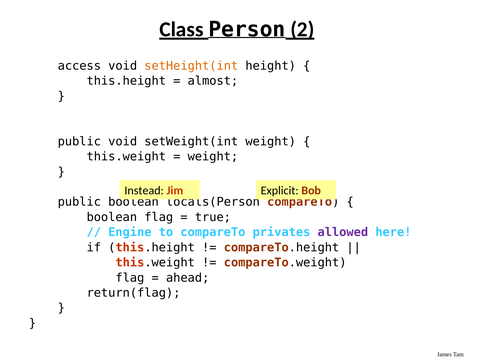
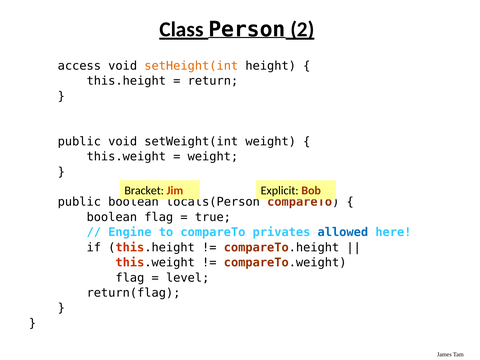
almost: almost -> return
Instead: Instead -> Bracket
allowed colour: purple -> blue
ahead: ahead -> level
